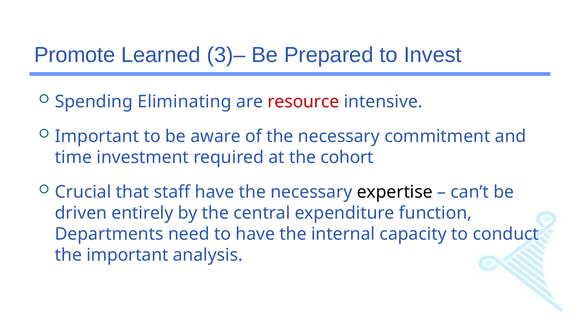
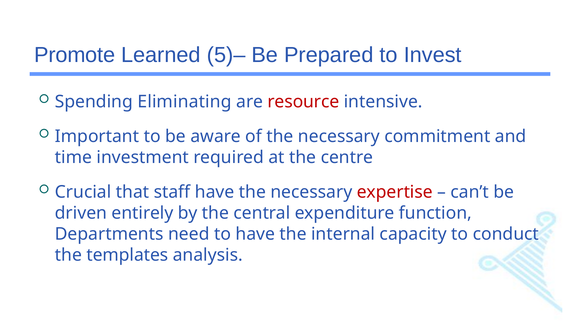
3)–: 3)– -> 5)–
cohort: cohort -> centre
expertise colour: black -> red
the important: important -> templates
